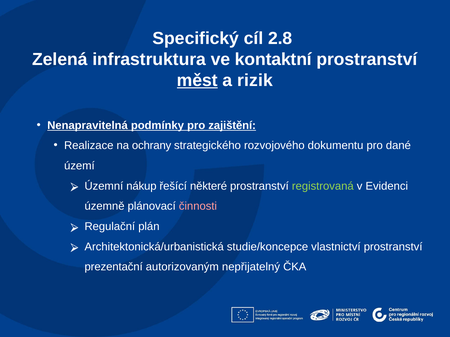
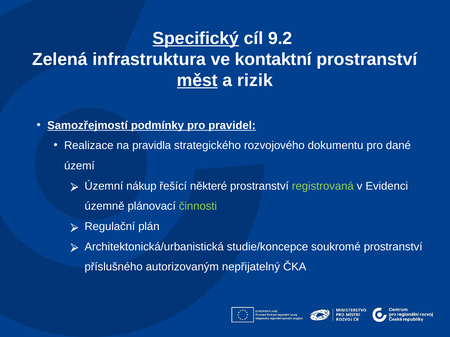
Specifický underline: none -> present
2.8: 2.8 -> 9.2
Nenapravitelná: Nenapravitelná -> Samozřejmostí
zajištění: zajištění -> pravidel
ochrany: ochrany -> pravidla
činnosti colour: pink -> light green
vlastnictví: vlastnictví -> soukromé
prezentační: prezentační -> příslušného
